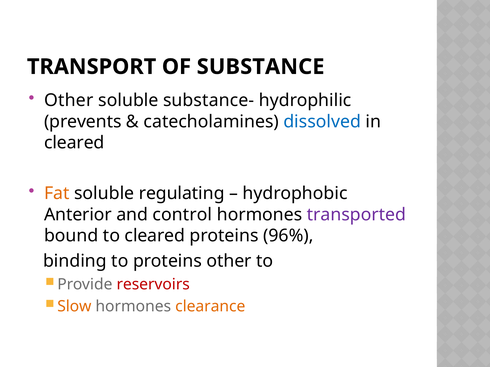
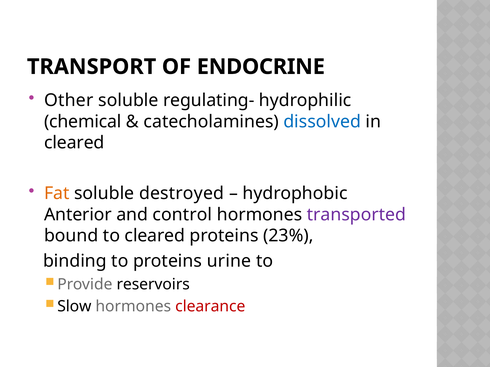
SUBSTANCE: SUBSTANCE -> ENDOCRINE
substance-: substance- -> regulating-
prevents: prevents -> chemical
regulating: regulating -> destroyed
96%: 96% -> 23%
proteins other: other -> urine
reservoirs colour: red -> black
Slow colour: orange -> black
clearance colour: orange -> red
